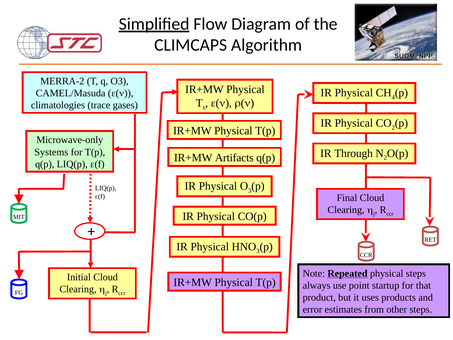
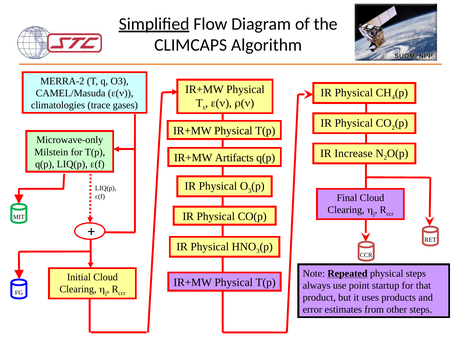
Systems: Systems -> Milstein
Through: Through -> Increase
